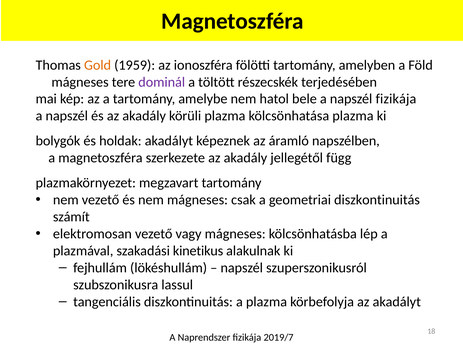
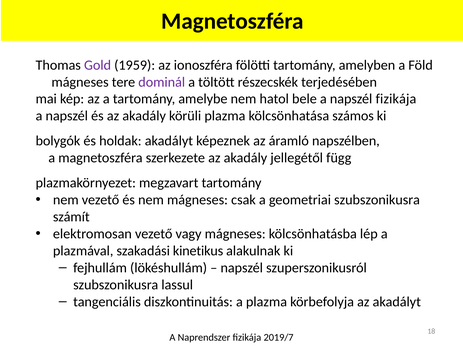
Gold colour: orange -> purple
kölcsönhatása plazma: plazma -> számos
geometriai diszkontinuitás: diszkontinuitás -> szubszonikusra
